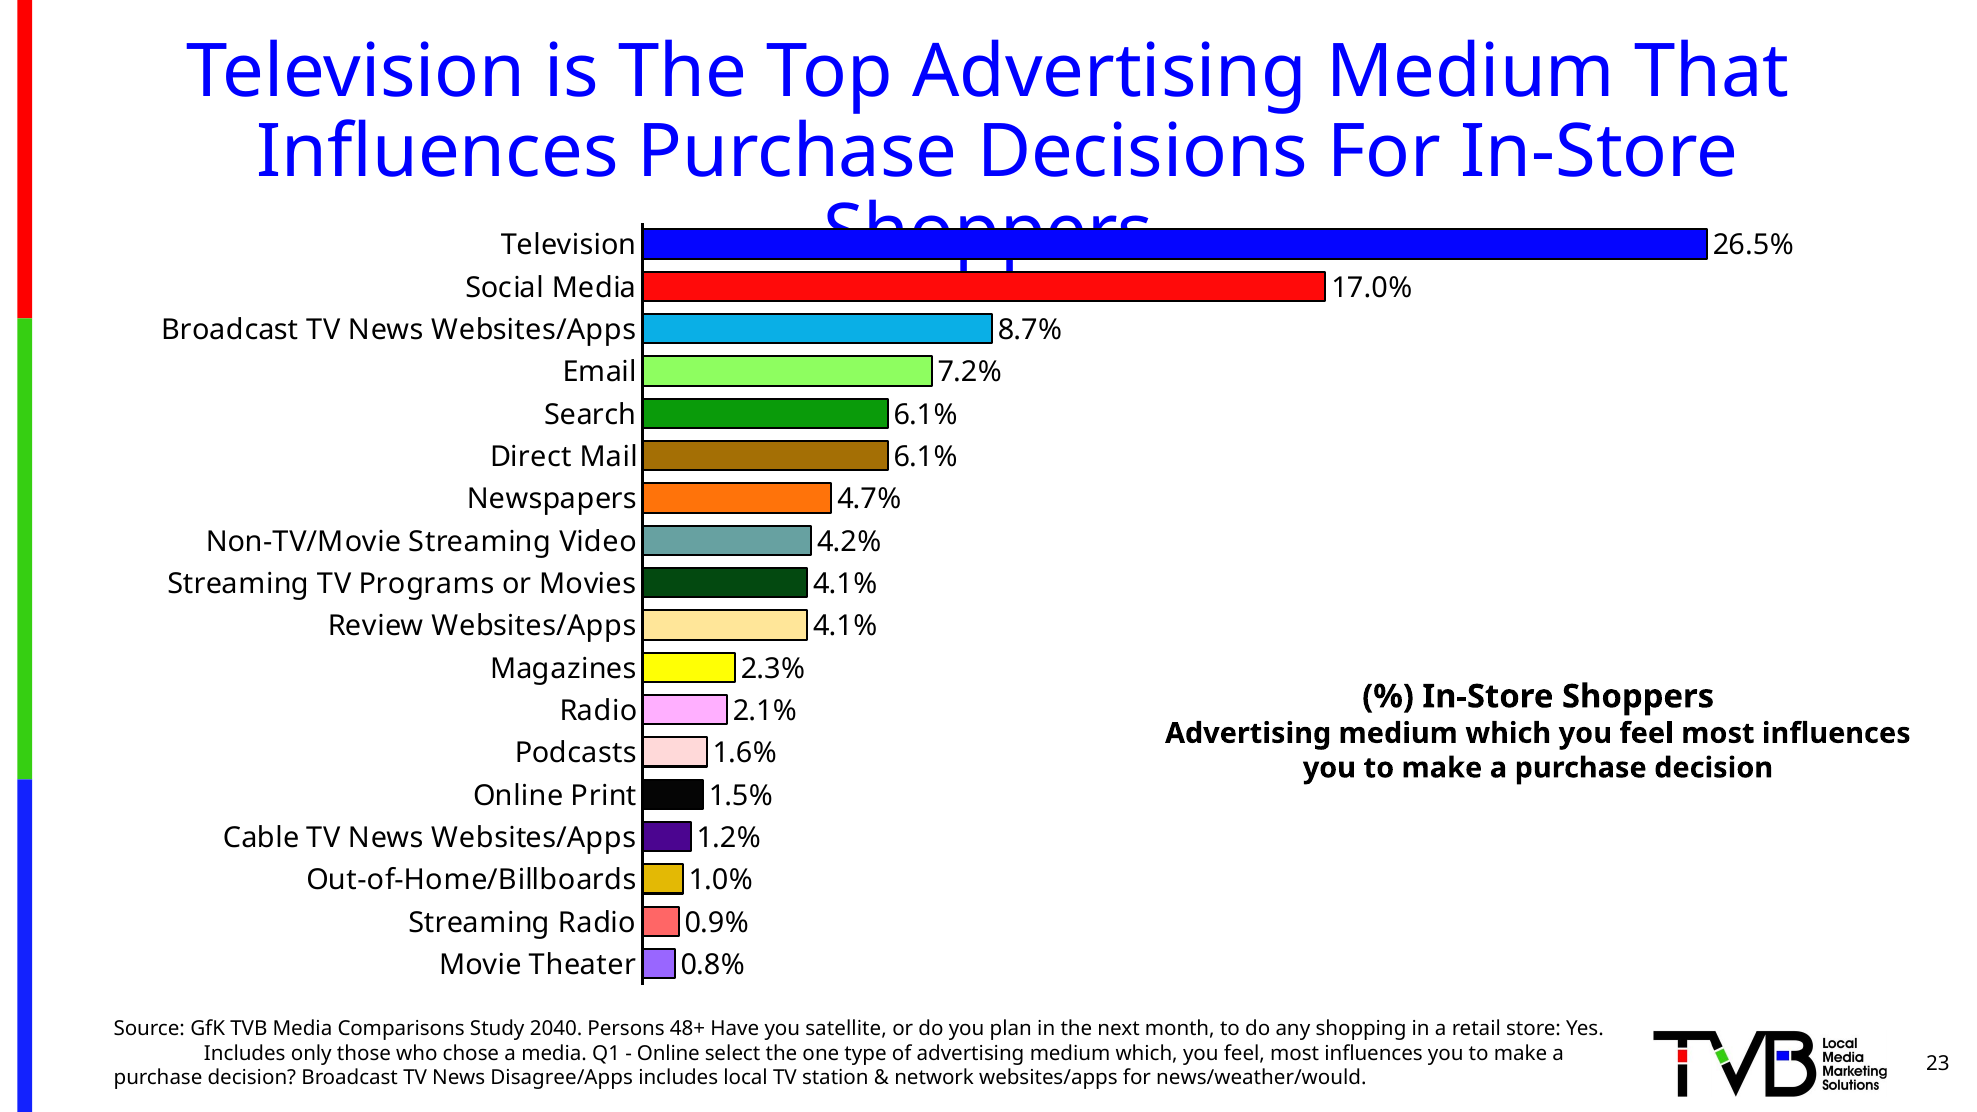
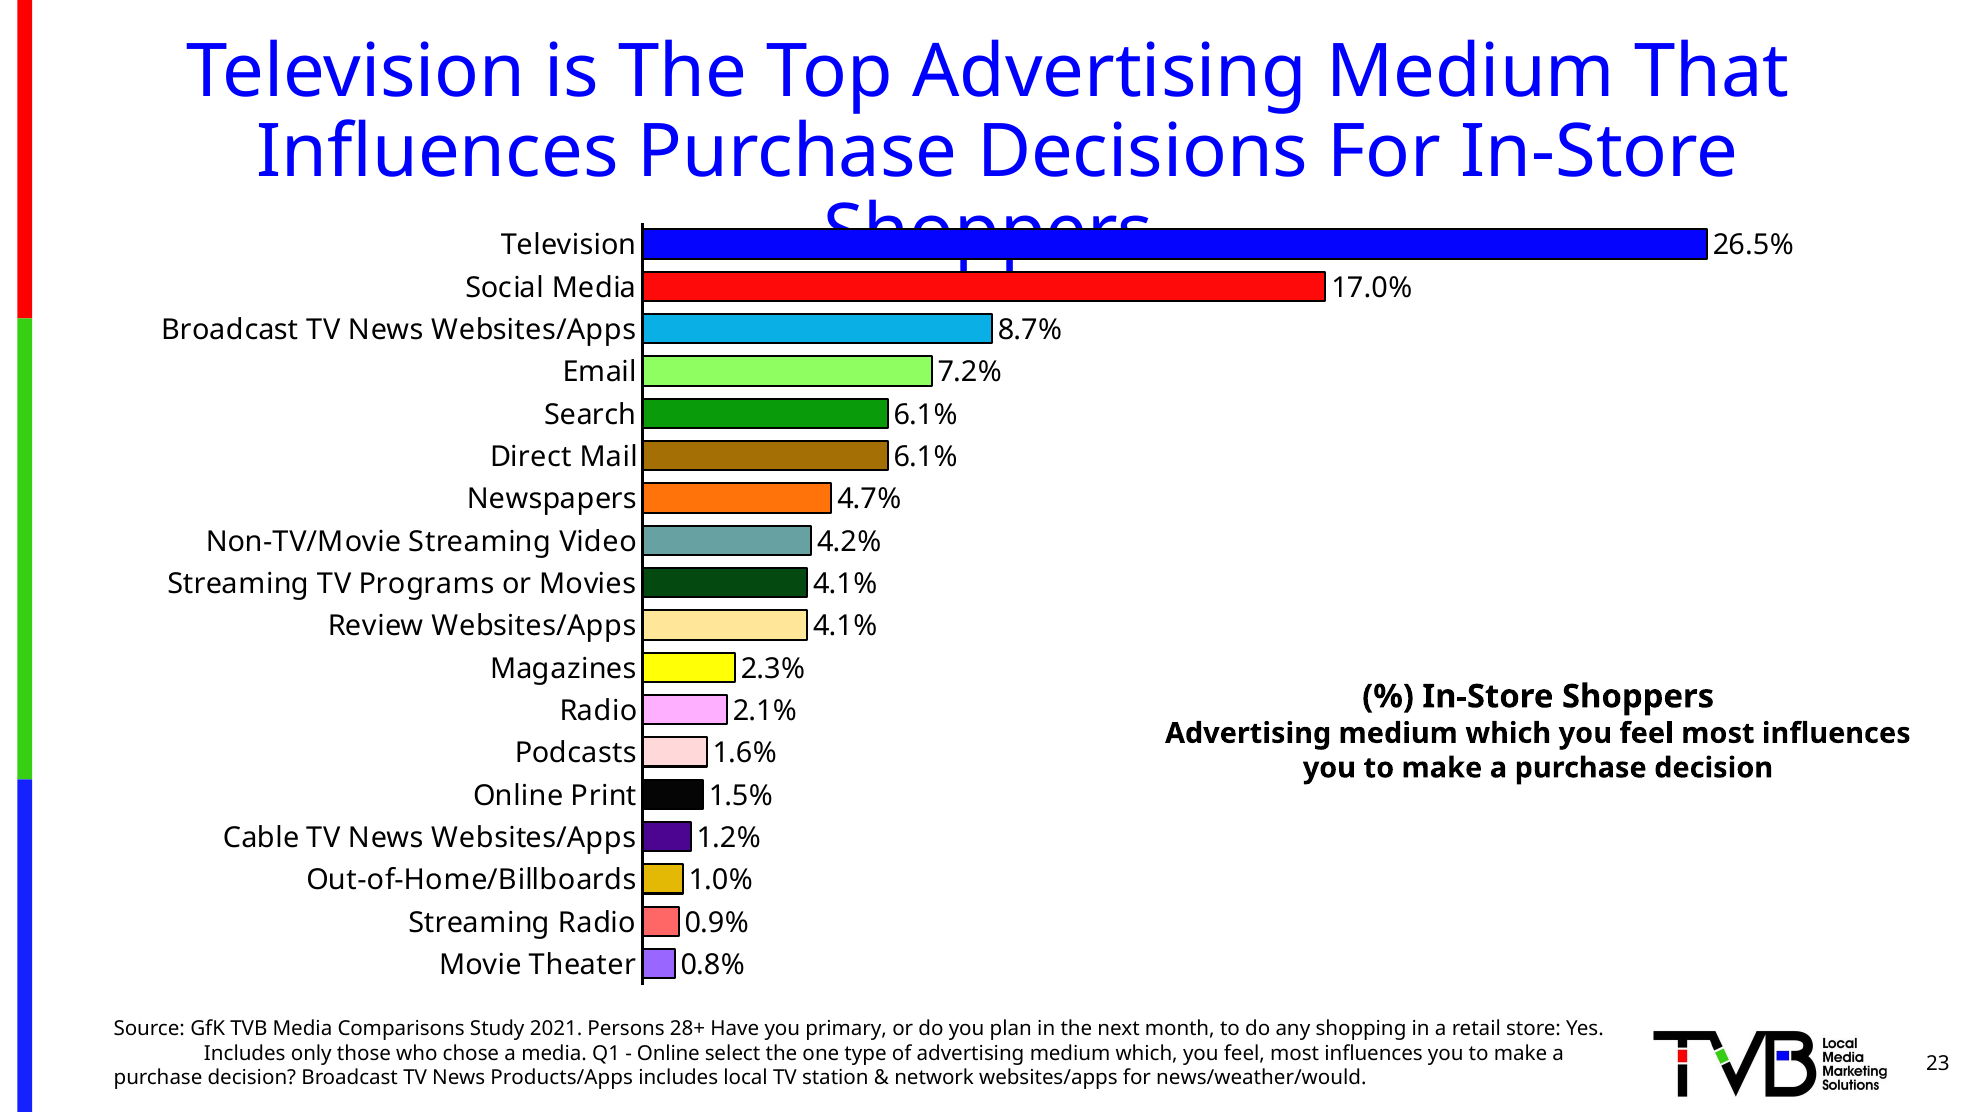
2040: 2040 -> 2021
48+: 48+ -> 28+
satellite: satellite -> primary
Disagree/Apps: Disagree/Apps -> Products/Apps
